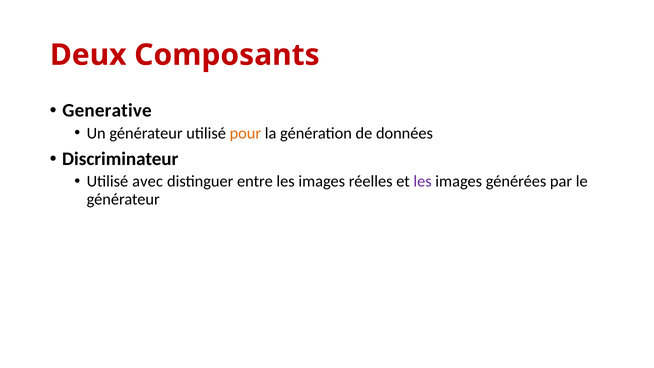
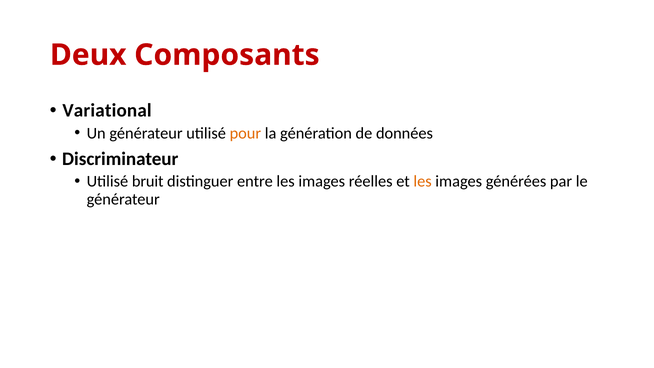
Generative: Generative -> Variational
avec: avec -> bruit
les at (423, 182) colour: purple -> orange
